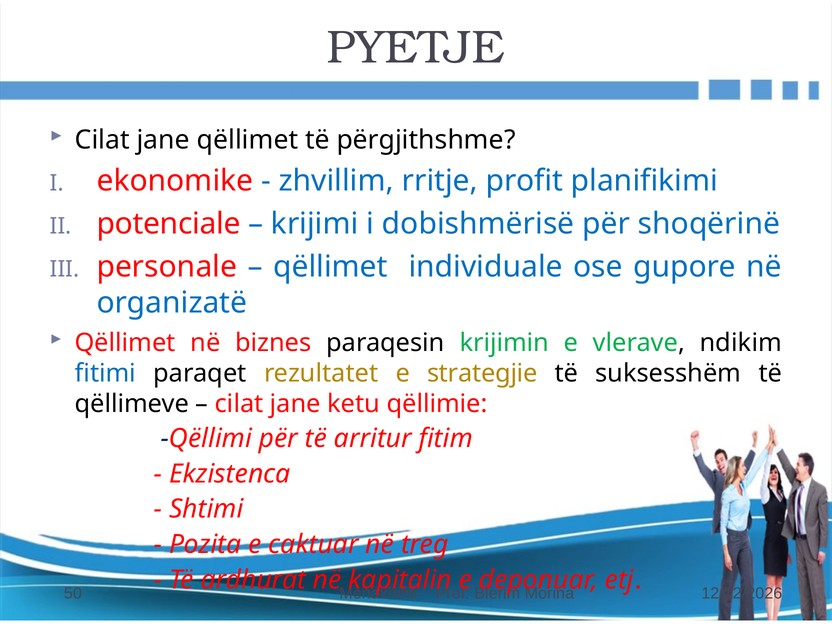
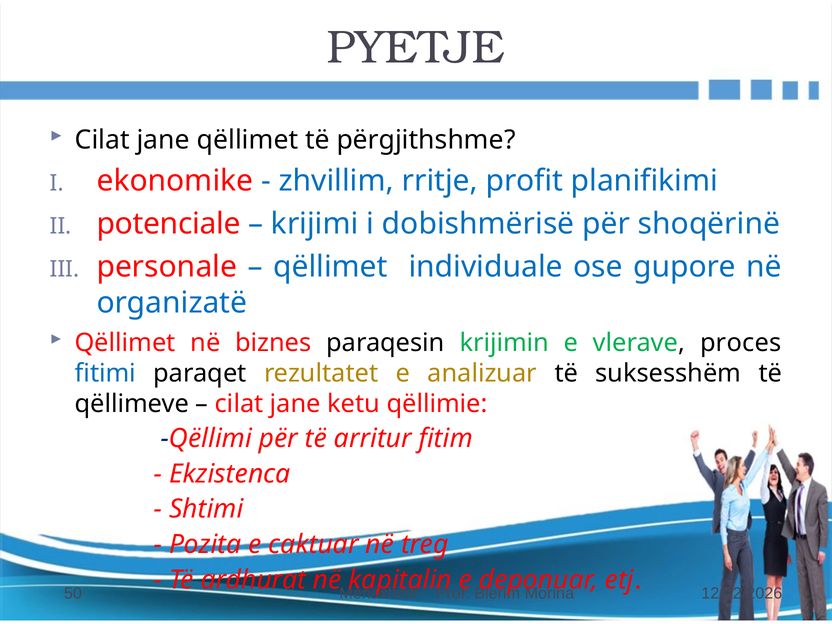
ndikim: ndikim -> proces
strategjie: strategjie -> analizuar
